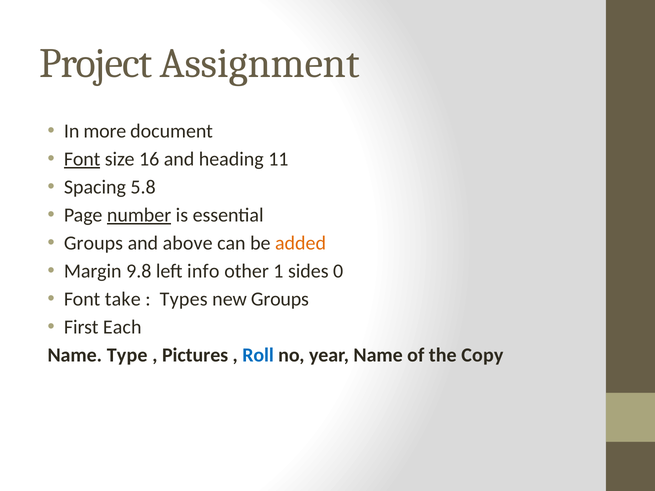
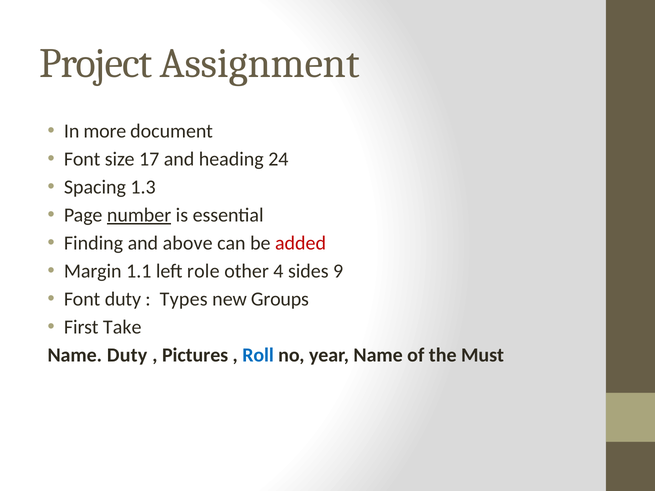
Font at (82, 159) underline: present -> none
16: 16 -> 17
11: 11 -> 24
5.8: 5.8 -> 1.3
Groups at (93, 243): Groups -> Finding
added colour: orange -> red
9.8: 9.8 -> 1.1
info: info -> role
1: 1 -> 4
0: 0 -> 9
Font take: take -> duty
Each: Each -> Take
Name Type: Type -> Duty
Copy: Copy -> Must
